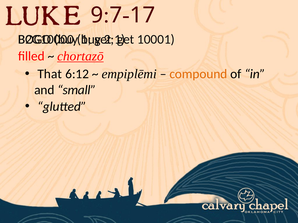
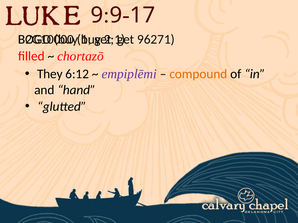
7 at (116, 15): 7 -> 9
10001: 10001 -> 96271
chortazō underline: present -> none
That: That -> They
empiplēmi colour: black -> purple
small: small -> hand
